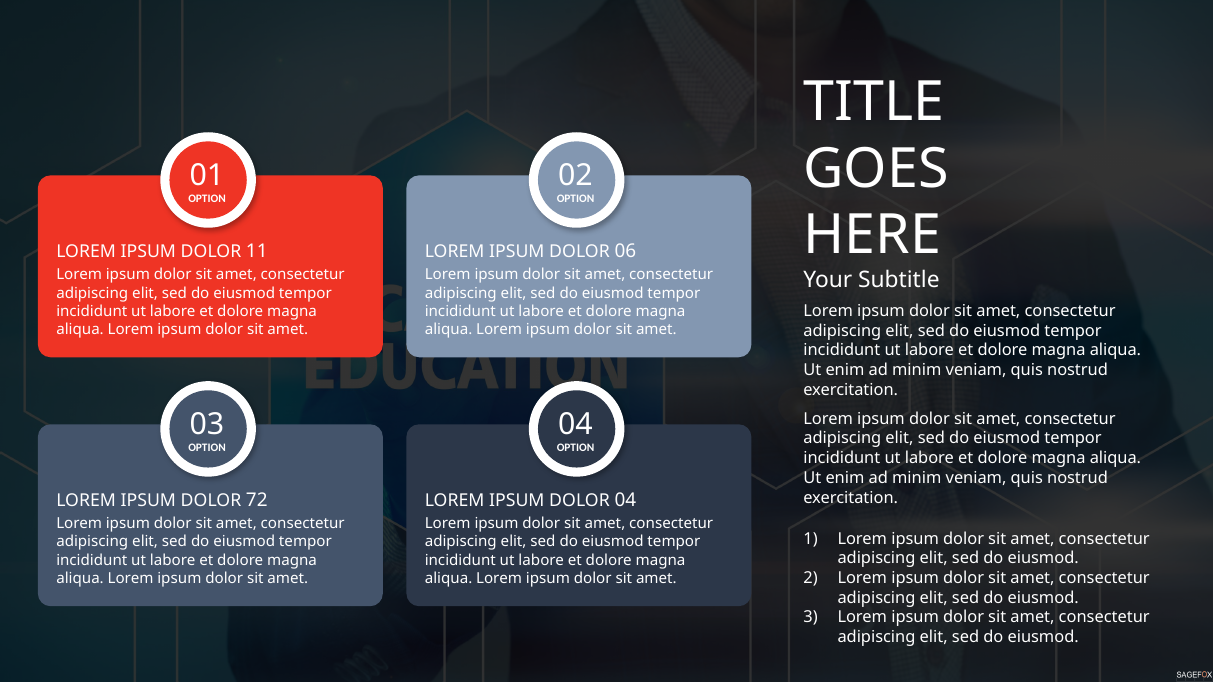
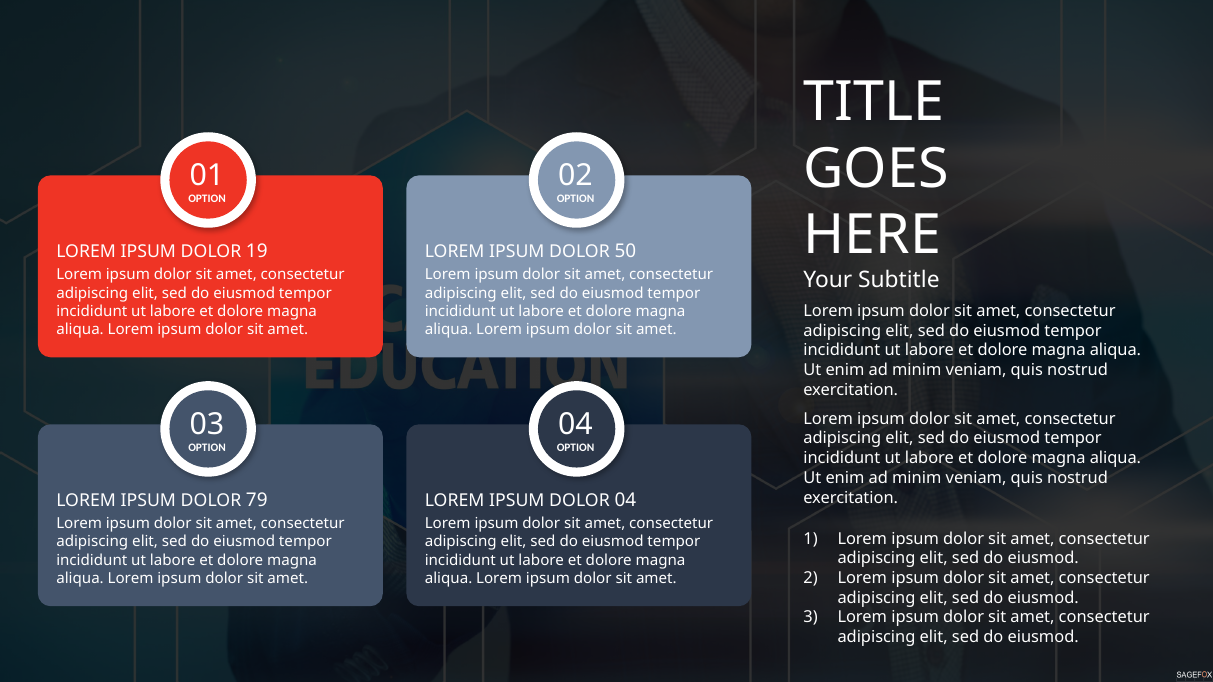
11: 11 -> 19
06: 06 -> 50
72: 72 -> 79
